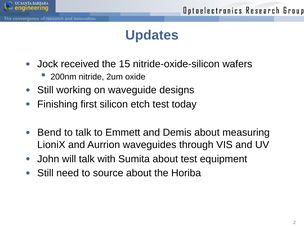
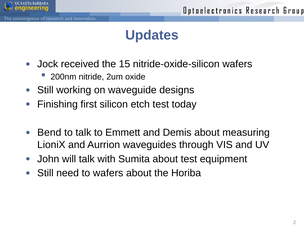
to source: source -> wafers
